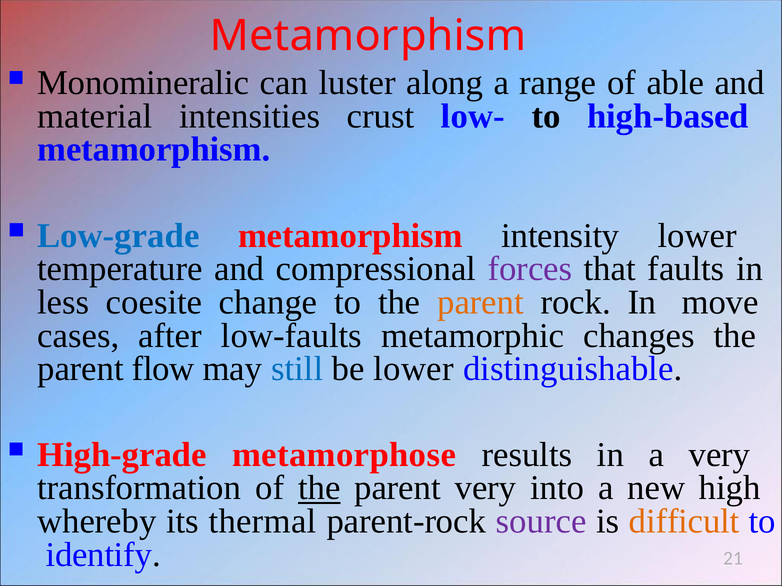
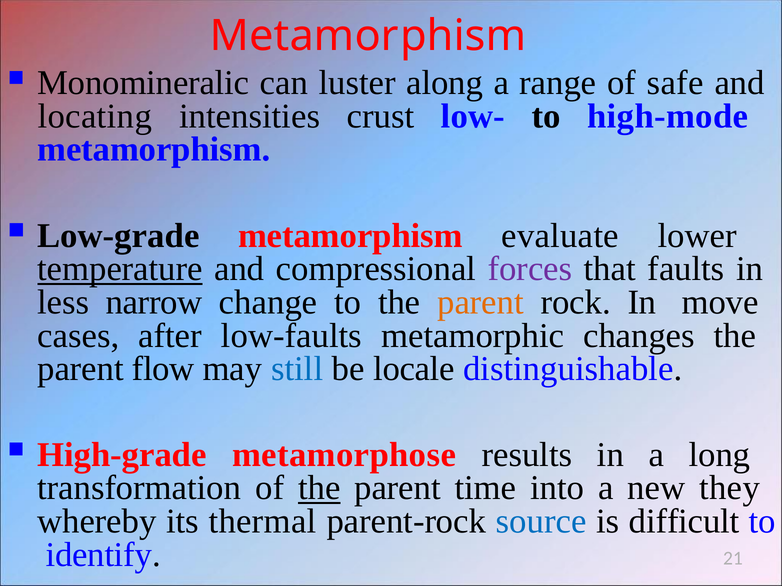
able: able -> safe
material: material -> locating
high-based: high-based -> high-mode
Low-grade colour: blue -> black
intensity: intensity -> evaluate
temperature underline: none -> present
coesite: coesite -> narrow
be lower: lower -> locale
a very: very -> long
parent very: very -> time
high: high -> they
source colour: purple -> blue
difficult colour: orange -> black
